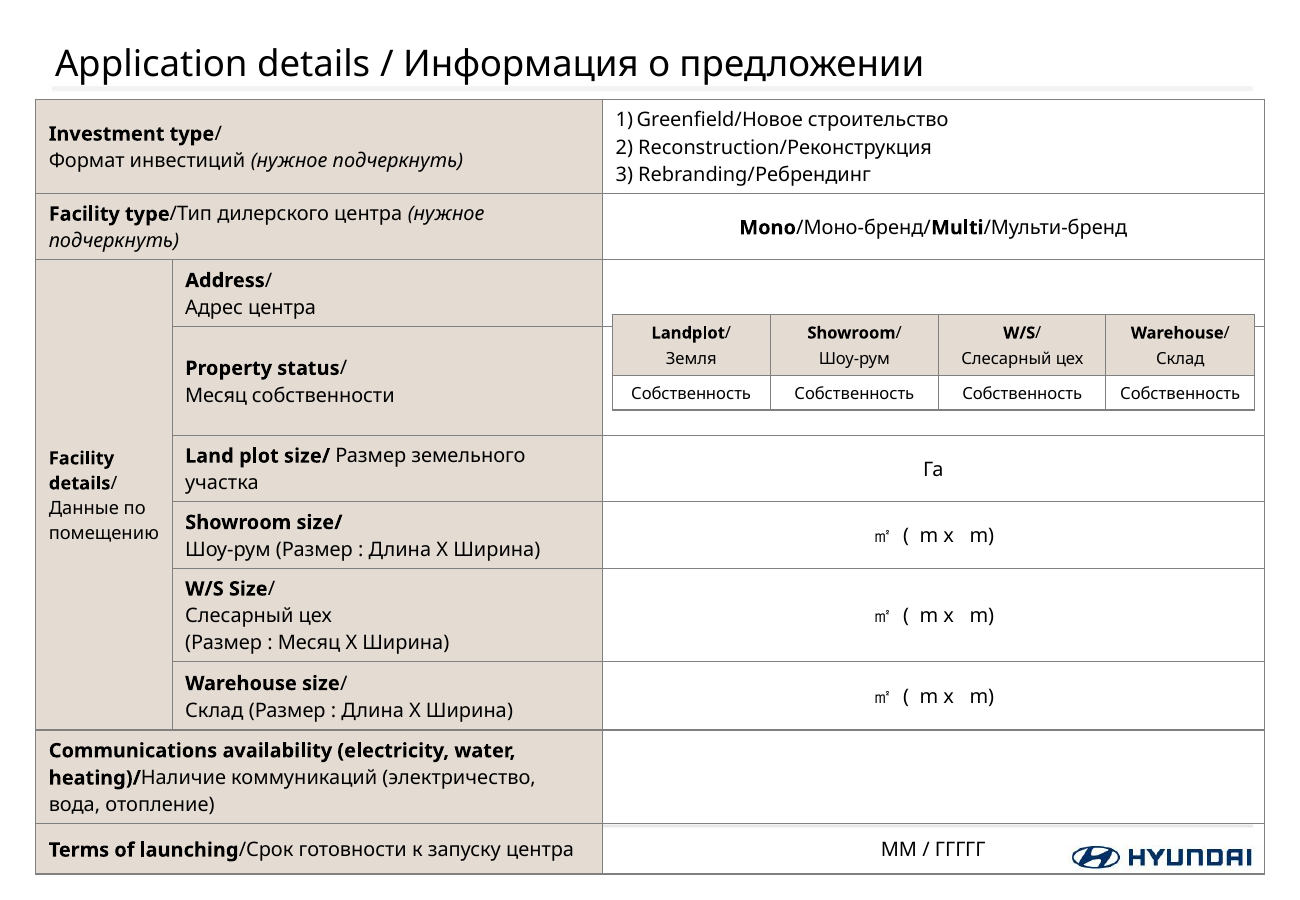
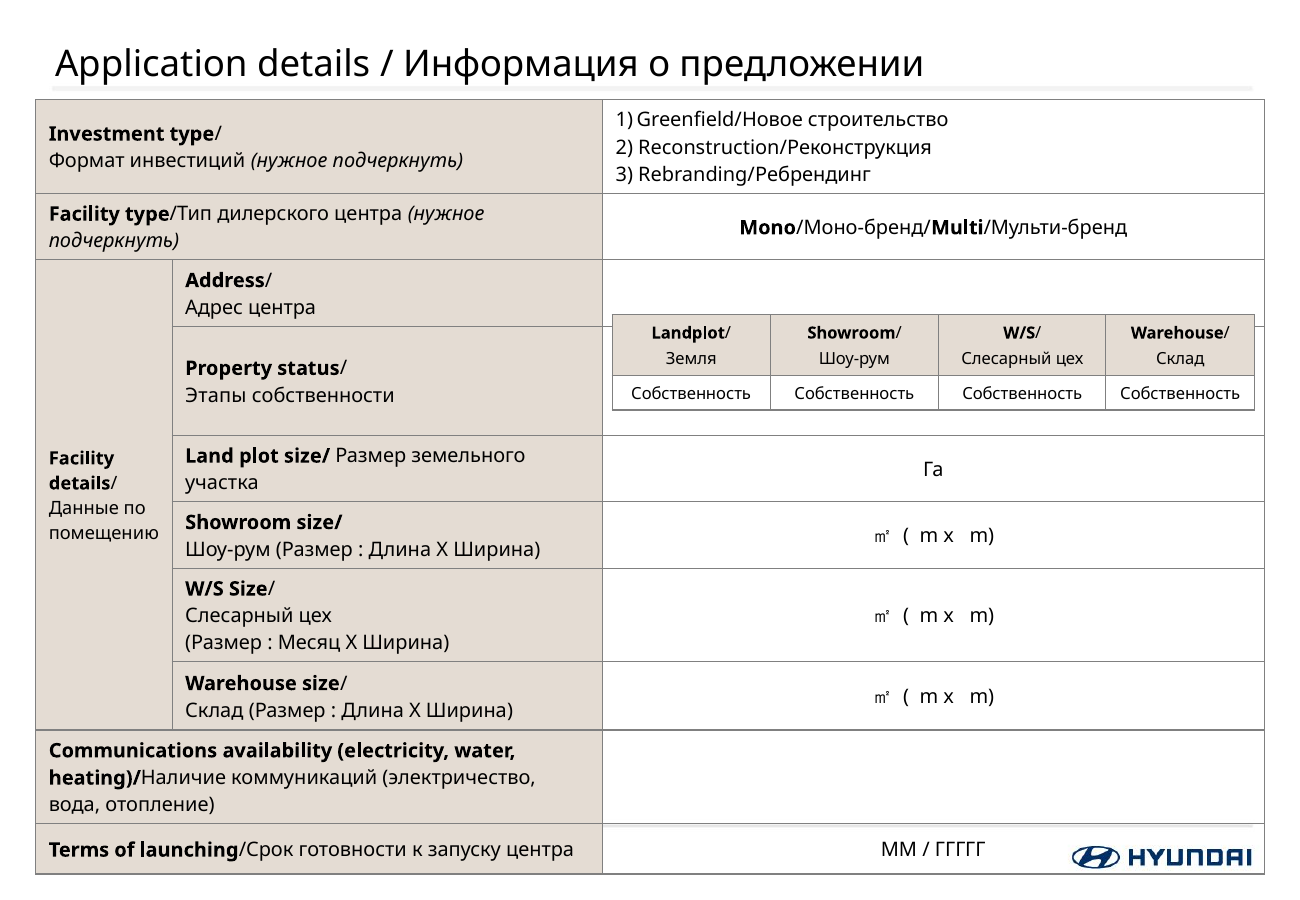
Месяц at (216, 395): Месяц -> Этапы
